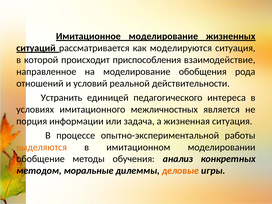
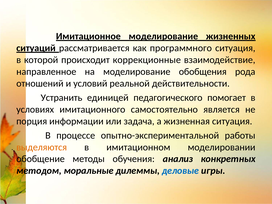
моделируются: моделируются -> программного
приспособления: приспособления -> коррекционные
интереса: интереса -> помогает
межличностных: межличностных -> самостоятельно
деловые colour: orange -> blue
